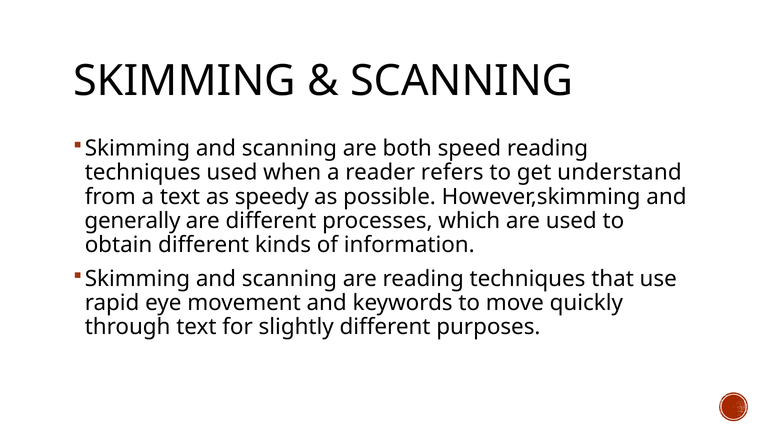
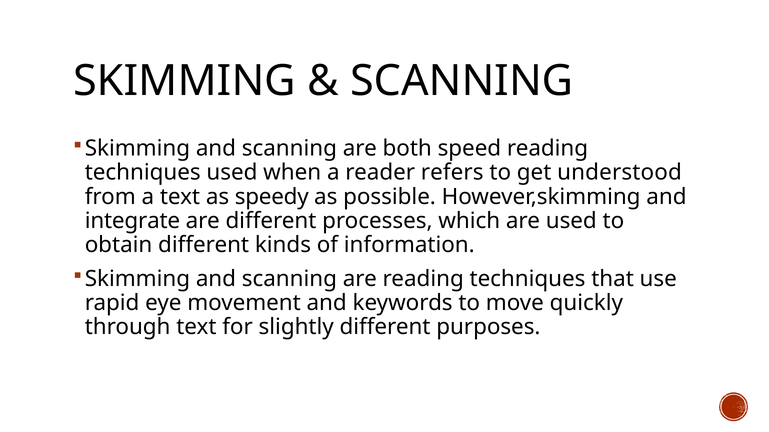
understand: understand -> understood
generally: generally -> integrate
